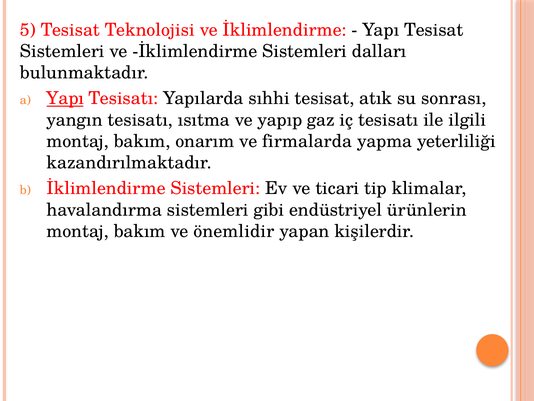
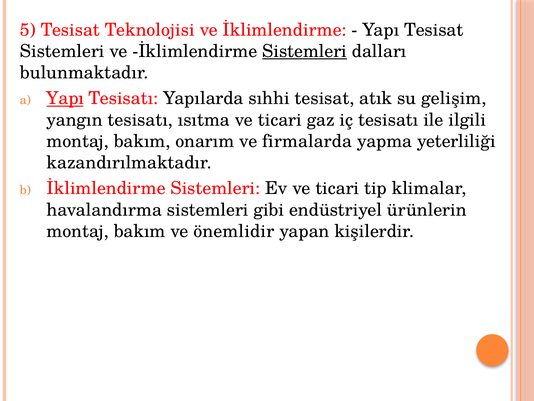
Sistemleri at (305, 51) underline: none -> present
sonrası: sonrası -> gelişim
ısıtma ve yapıp: yapıp -> ticari
